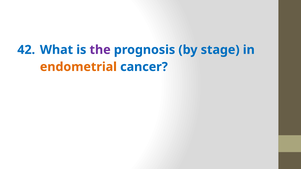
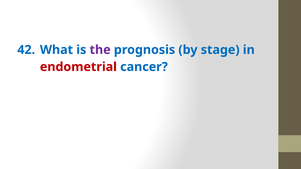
endometrial colour: orange -> red
